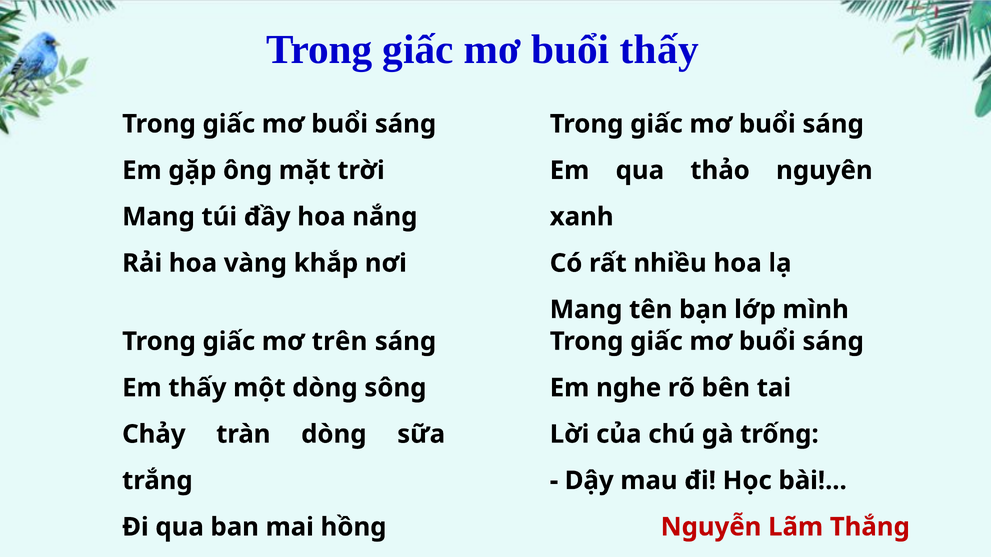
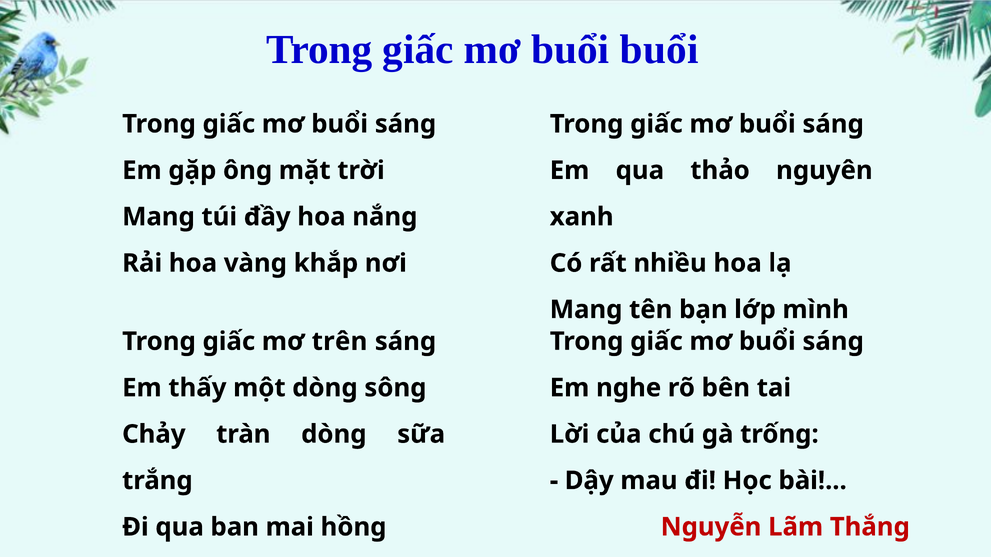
buổi thấy: thấy -> buổi
